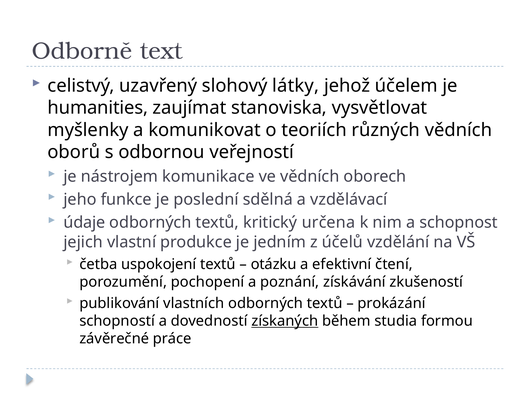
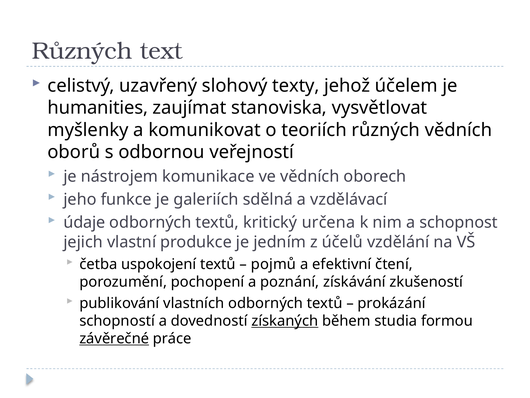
Odborně at (82, 51): Odborně -> Různých
látky: látky -> texty
poslední: poslední -> galeriích
otázku: otázku -> pojmů
závěrečné underline: none -> present
